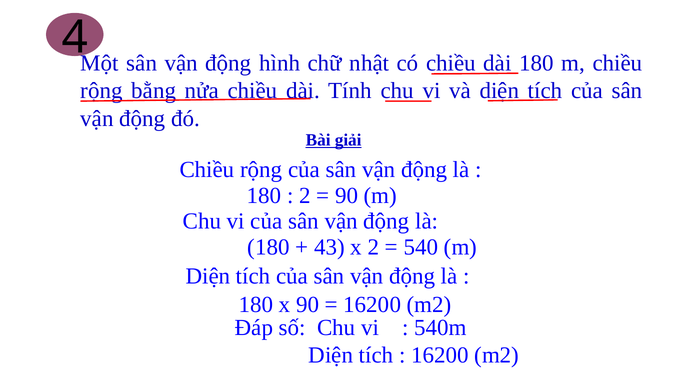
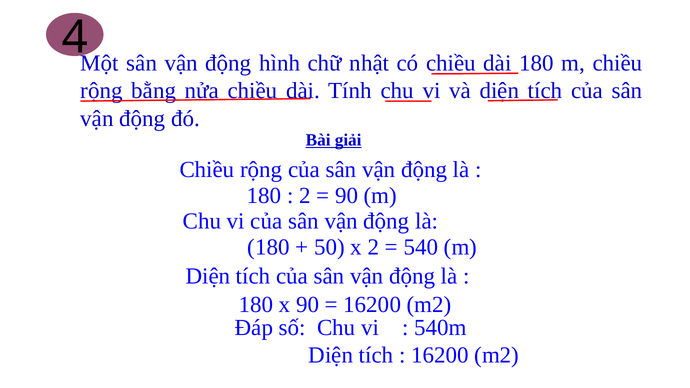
43: 43 -> 50
